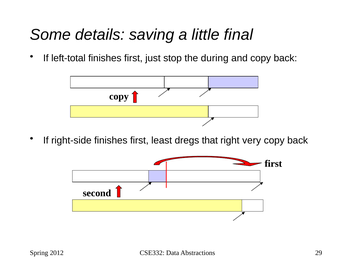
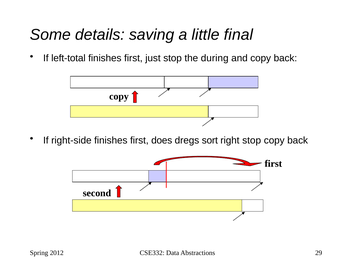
least: least -> does
that: that -> sort
right very: very -> stop
